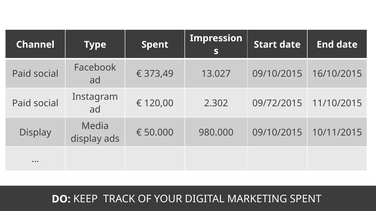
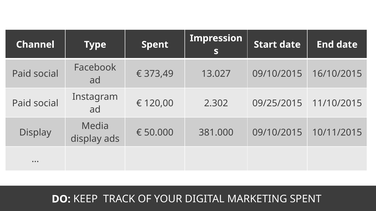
09/72/2015: 09/72/2015 -> 09/25/2015
980.000: 980.000 -> 381.000
